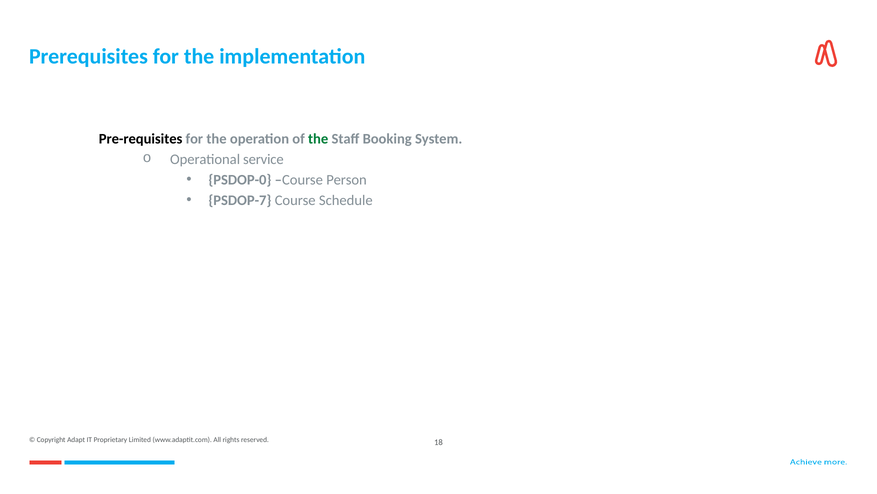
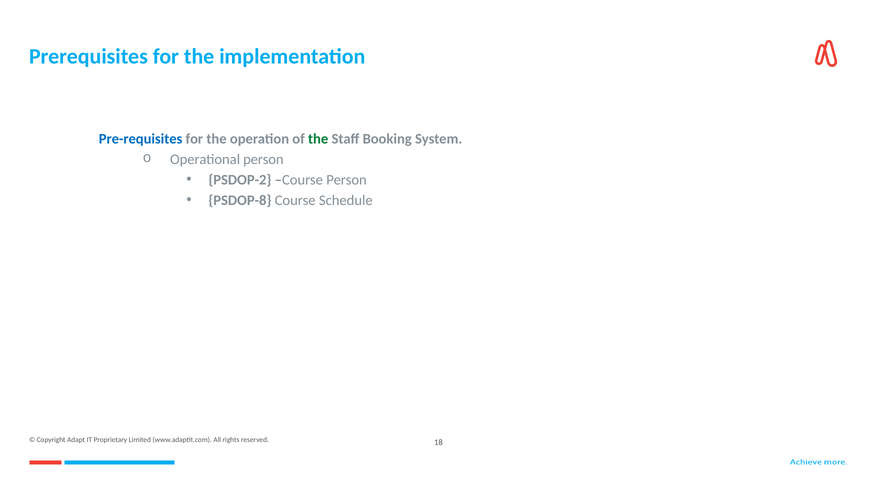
Pre-requisites colour: black -> blue
Operational service: service -> person
PSDOP-0: PSDOP-0 -> PSDOP-2
PSDOP-7: PSDOP-7 -> PSDOP-8
